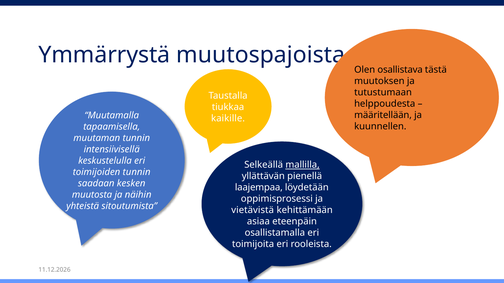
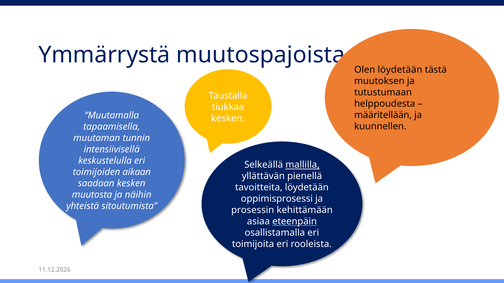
Olen osallistava: osallistava -> löydetään
kaikille at (228, 119): kaikille -> kesken
toimijoiden tunnin: tunnin -> aikaan
laajempaa: laajempaa -> tavoitteita
vietävistä: vietävistä -> prosessin
eteenpäin underline: none -> present
